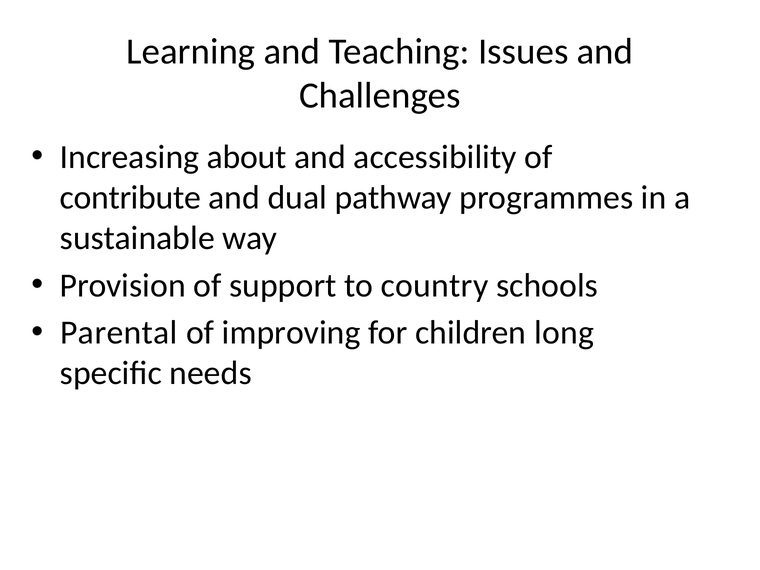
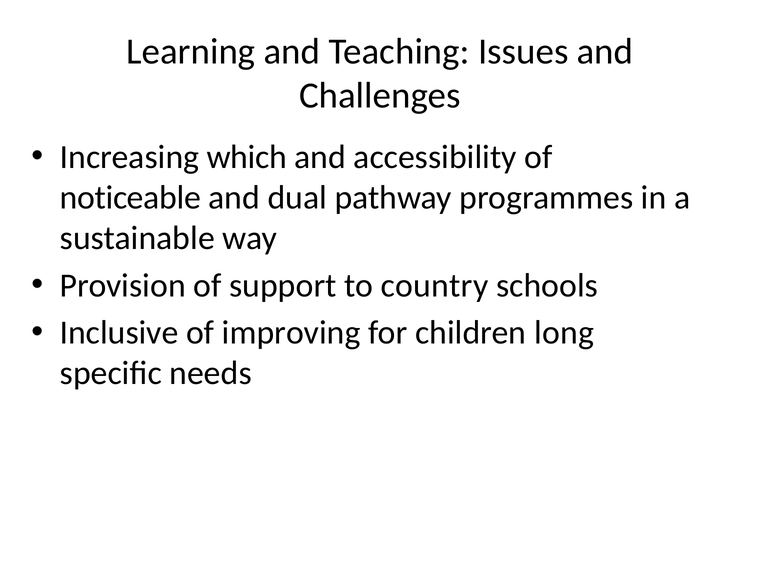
about: about -> which
contribute: contribute -> noticeable
Parental: Parental -> Inclusive
